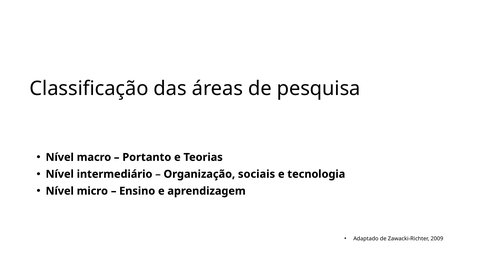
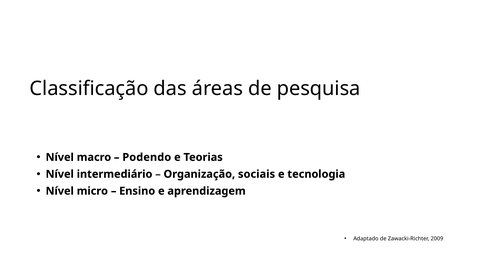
Portanto: Portanto -> Podendo
